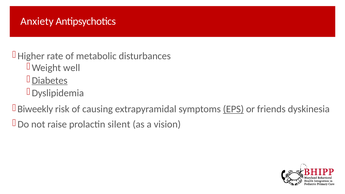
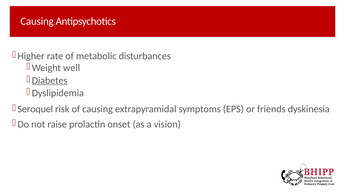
Anxiety at (37, 21): Anxiety -> Causing
Biweekly: Biweekly -> Seroquel
EPS underline: present -> none
silent: silent -> onset
